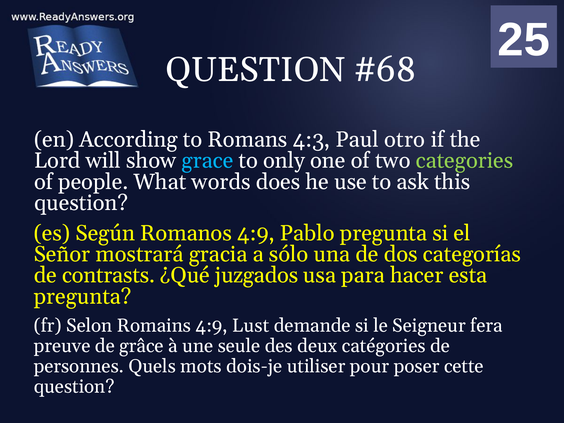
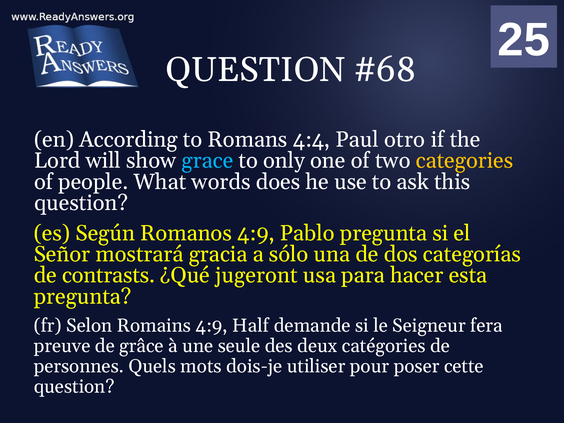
4:3: 4:3 -> 4:4
categories colour: light green -> yellow
juzgados: juzgados -> jugeront
Lust: Lust -> Half
